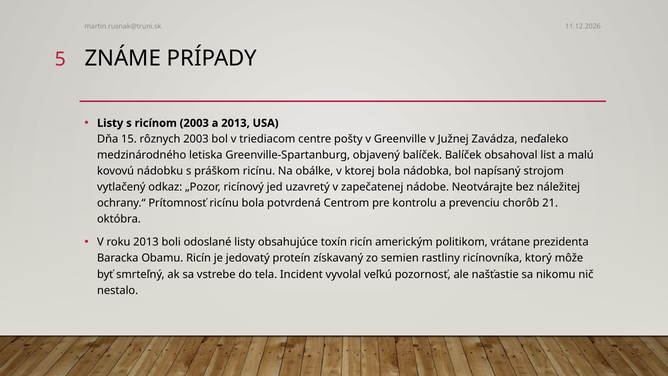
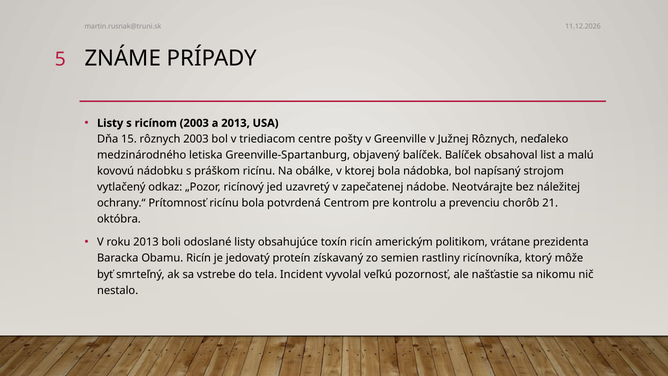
Južnej Zavádza: Zavádza -> Rôznych
